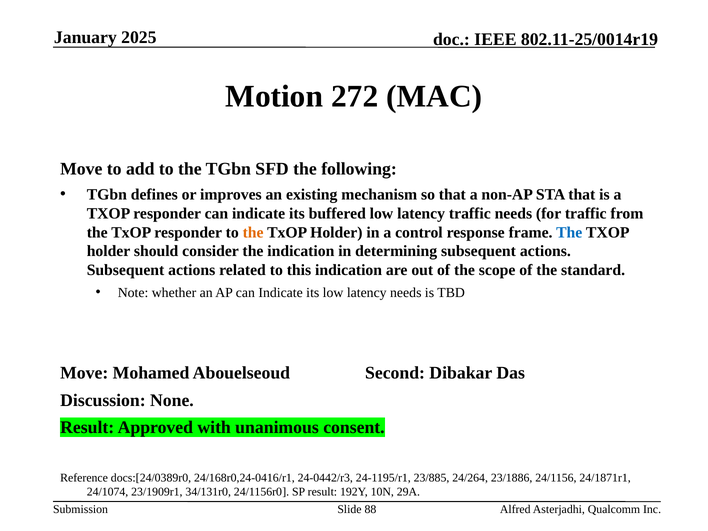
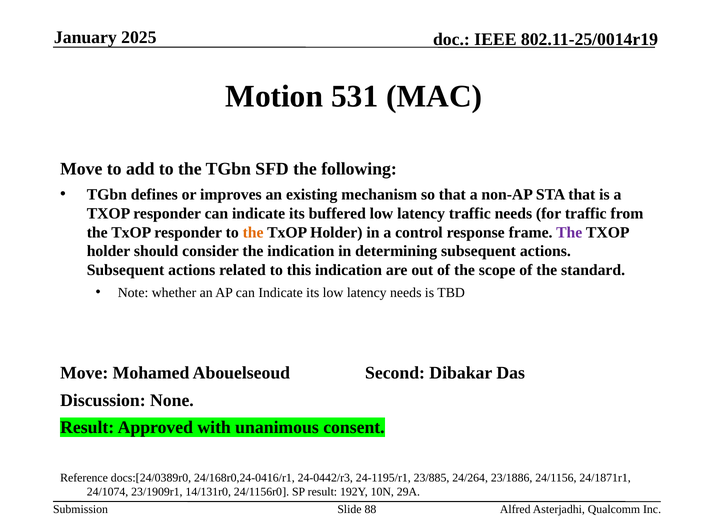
272: 272 -> 531
The at (569, 232) colour: blue -> purple
34/131r0: 34/131r0 -> 14/131r0
